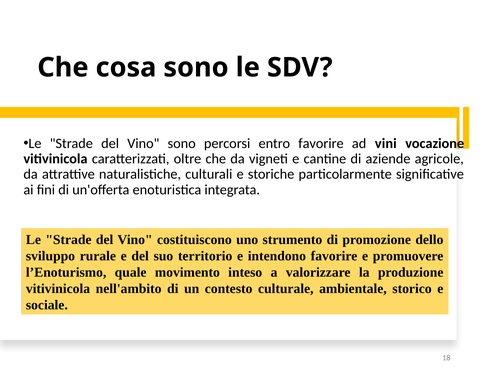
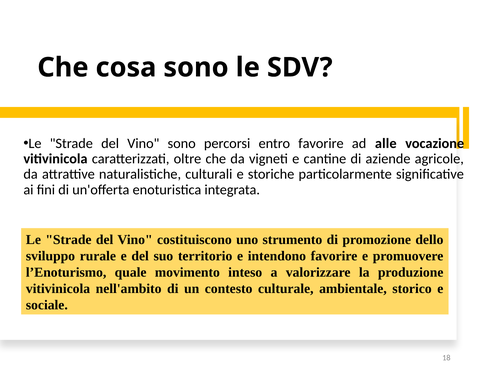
vini: vini -> alle
